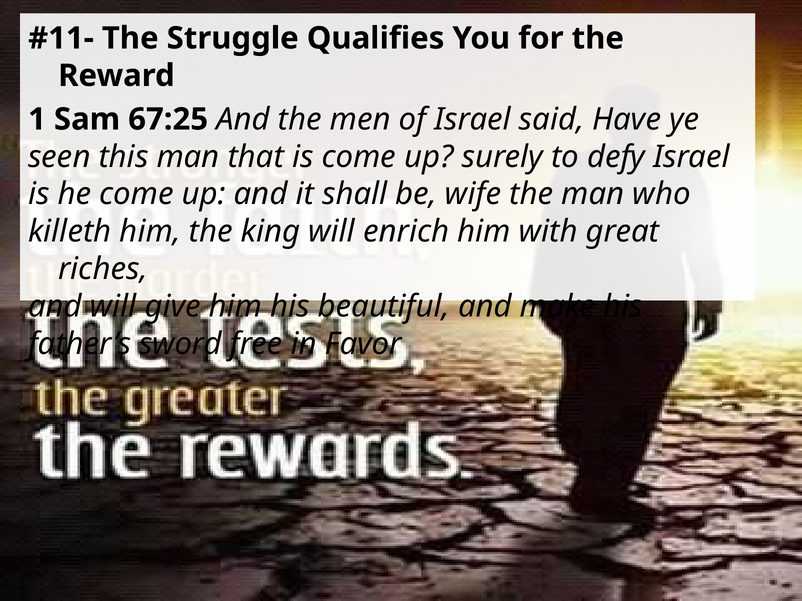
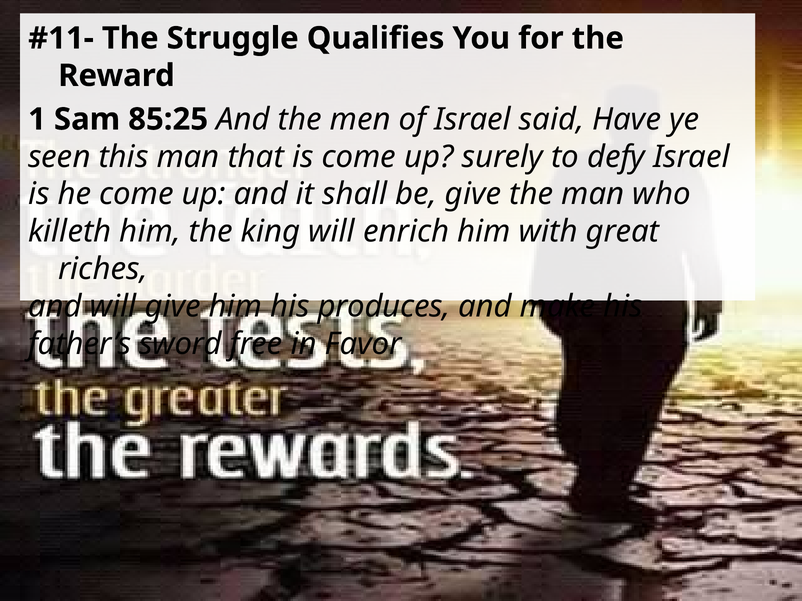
67:25: 67:25 -> 85:25
be wife: wife -> give
beautiful: beautiful -> produces
